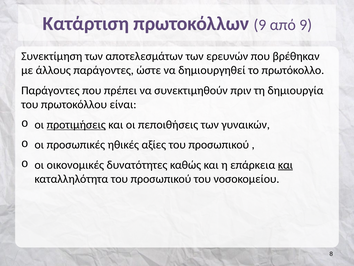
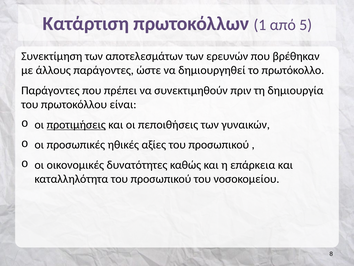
πρωτοκόλλων 9: 9 -> 1
από 9: 9 -> 5
και at (285, 165) underline: present -> none
